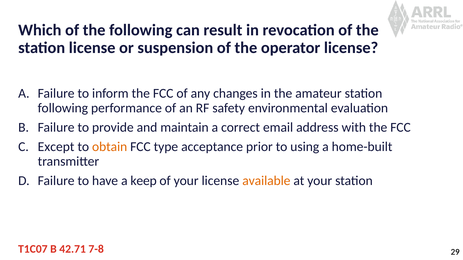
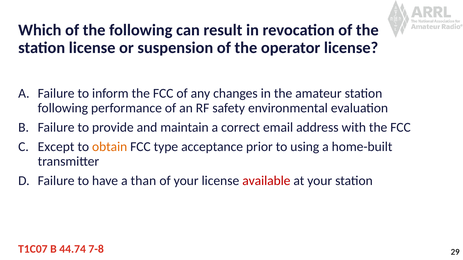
keep: keep -> than
available colour: orange -> red
42.71: 42.71 -> 44.74
